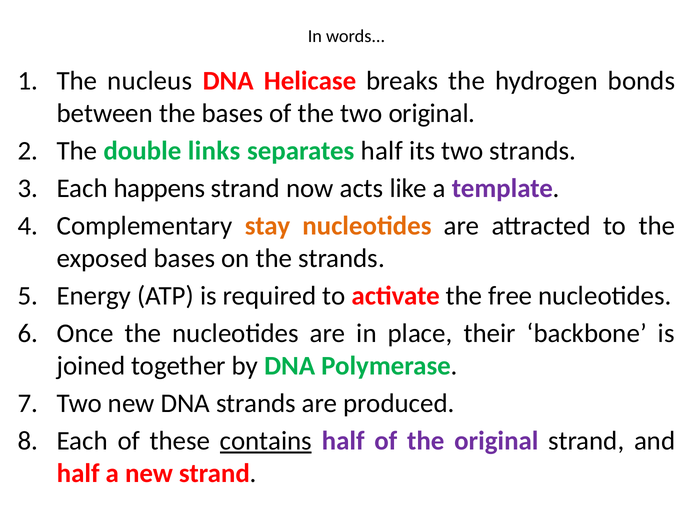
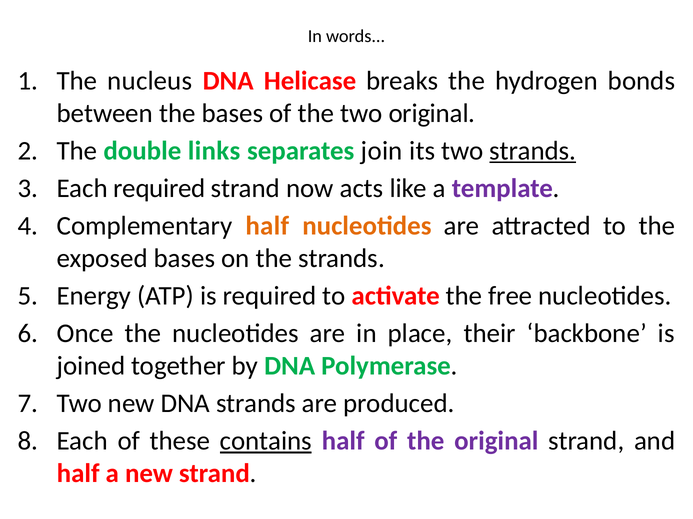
separates half: half -> join
strands at (533, 151) underline: none -> present
Each happens: happens -> required
Complementary stay: stay -> half
